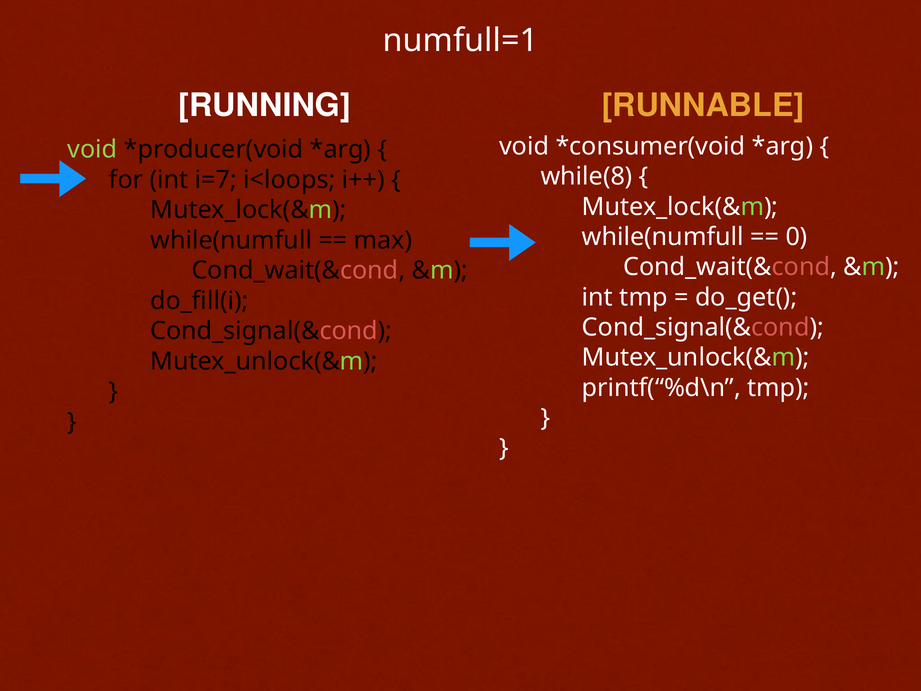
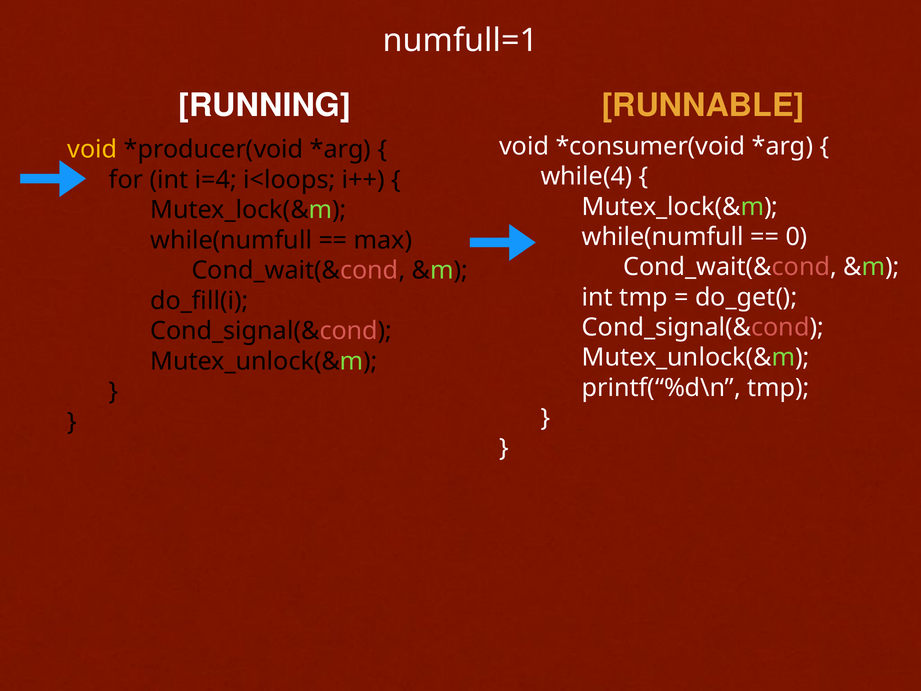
void at (92, 150) colour: light green -> yellow
while(8: while(8 -> while(4
i=7: i=7 -> i=4
